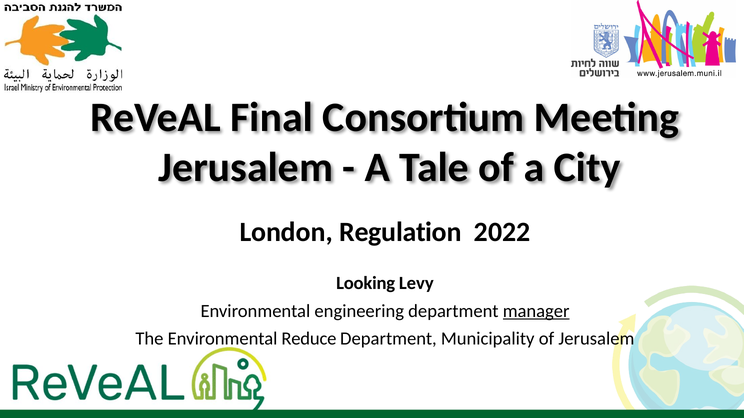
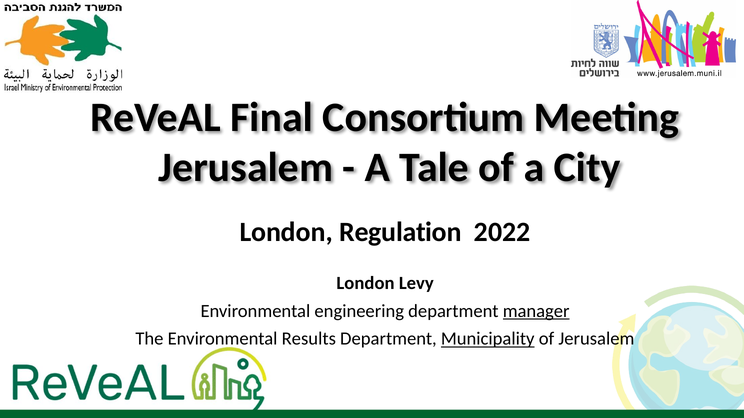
Looking at (366, 284): Looking -> London
Reduce: Reduce -> Results
Municipality underline: none -> present
